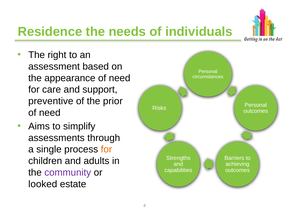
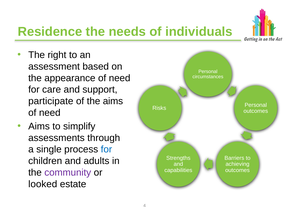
preventive: preventive -> participate
the prior: prior -> aims
for at (106, 150) colour: orange -> blue
